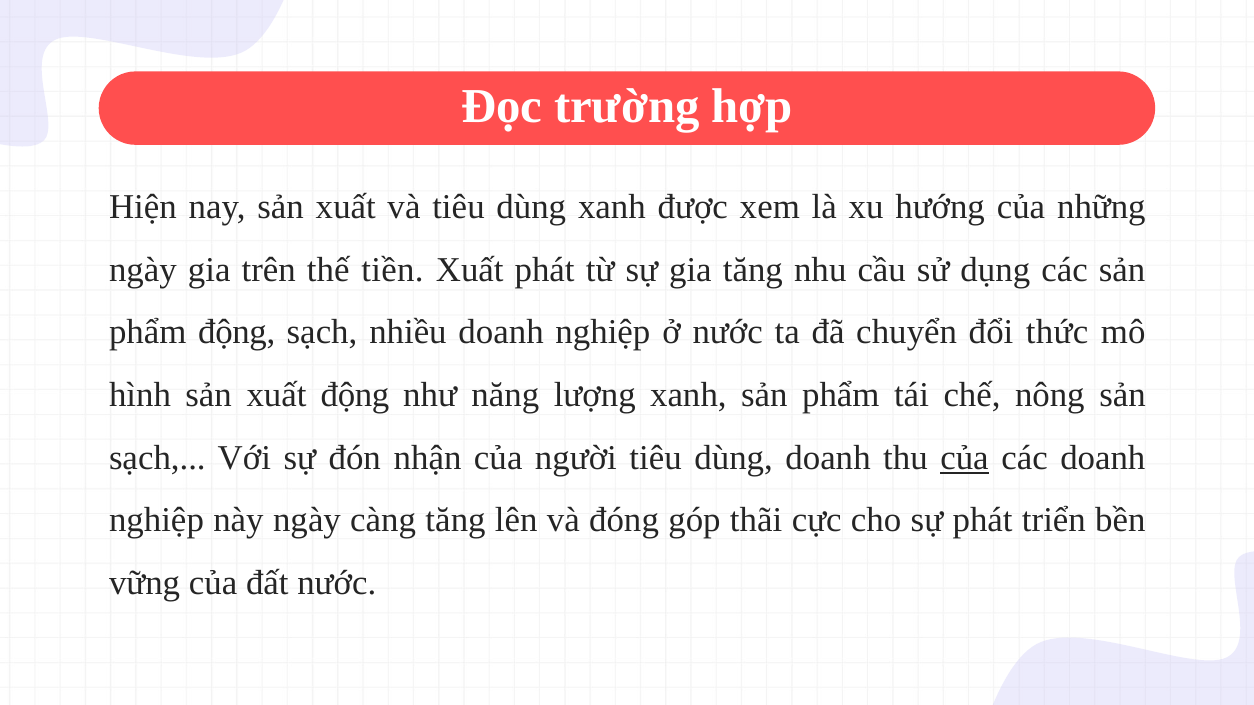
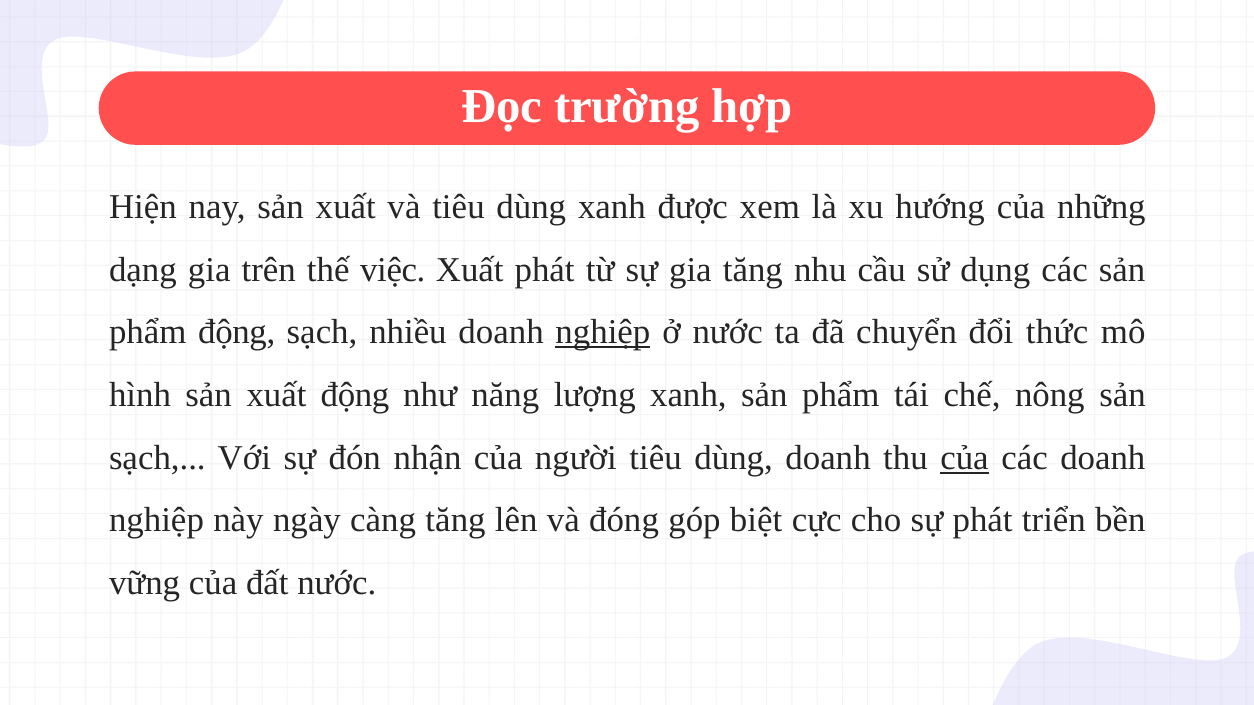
ngày at (143, 270): ngày -> dạng
tiền: tiền -> việc
nghiệp at (603, 333) underline: none -> present
thãi: thãi -> biệt
